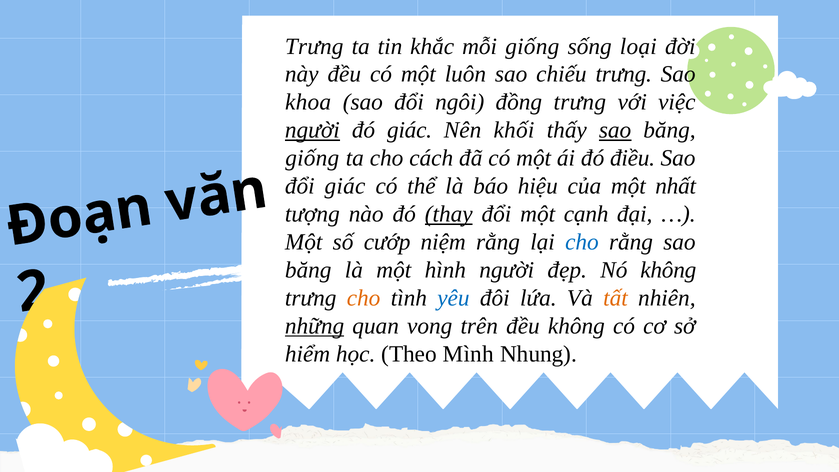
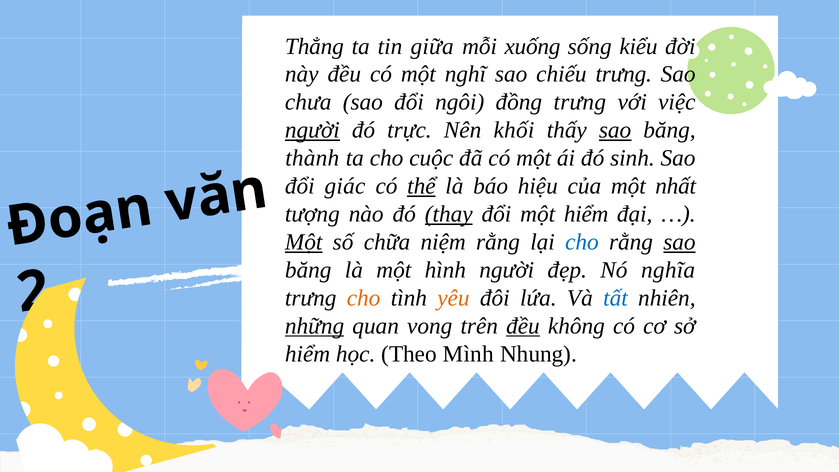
Trưng at (314, 46): Trưng -> Thẳng
khắc: khắc -> giữa
mỗi giống: giống -> xuống
loại: loại -> kiểu
luôn: luôn -> nghĩ
khoa: khoa -> chưa
đó giác: giác -> trực
giống at (312, 158): giống -> thành
cách: cách -> cuộc
điều: điều -> sinh
thể underline: none -> present
một cạnh: cạnh -> hiểm
Một at (304, 242) underline: none -> present
cướp: cướp -> chữa
sao at (679, 242) underline: none -> present
Nó không: không -> nghĩa
yêu colour: blue -> orange
tất colour: orange -> blue
đều at (523, 326) underline: none -> present
